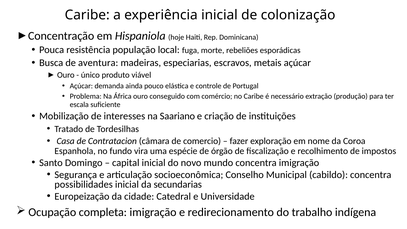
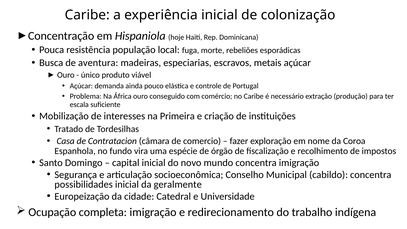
Saariano: Saariano -> Primeira
secundarias: secundarias -> geralmente
